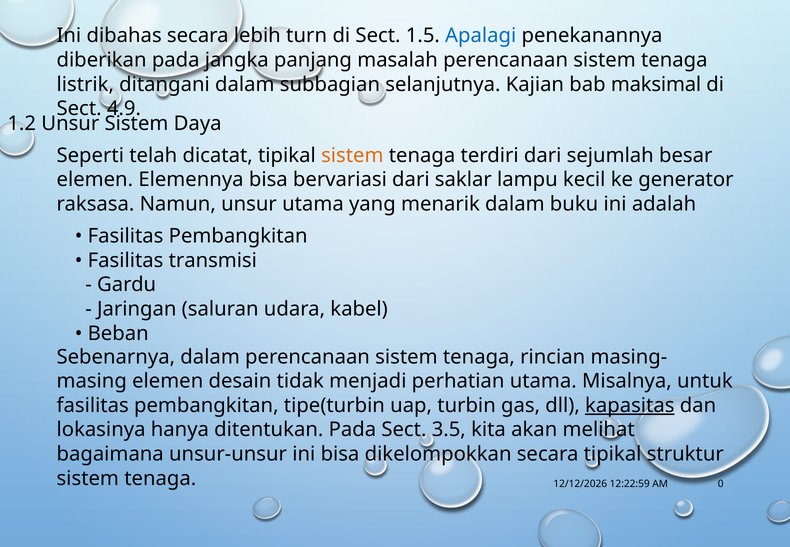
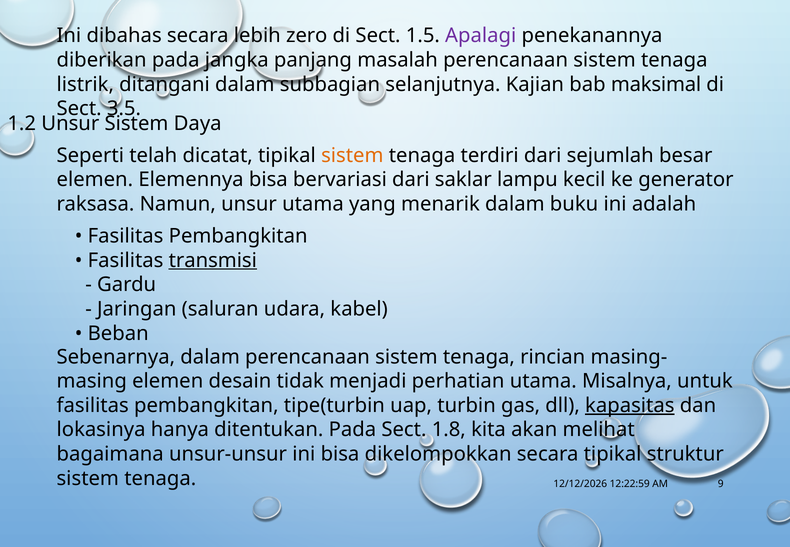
turn: turn -> zero
Apalagi colour: blue -> purple
4.9: 4.9 -> 3.5
transmisi underline: none -> present
3.5: 3.5 -> 1.8
0: 0 -> 9
